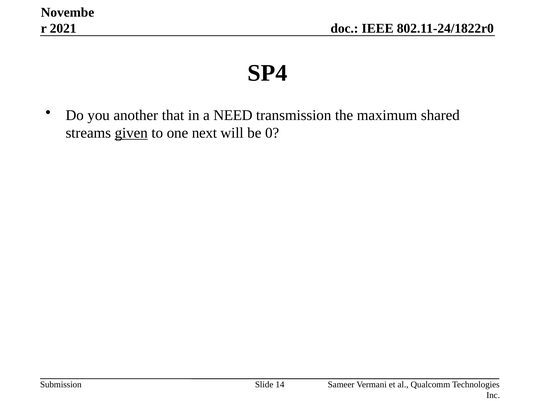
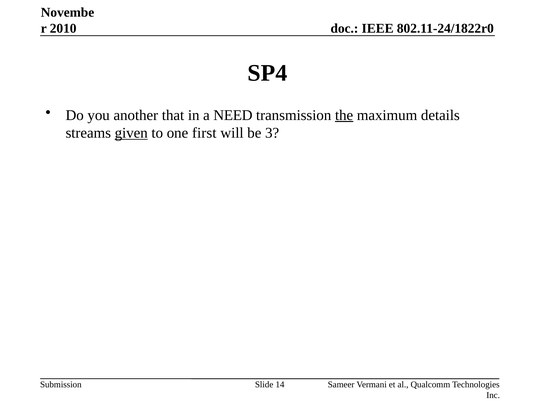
2021: 2021 -> 2010
the underline: none -> present
shared: shared -> details
next: next -> first
0: 0 -> 3
